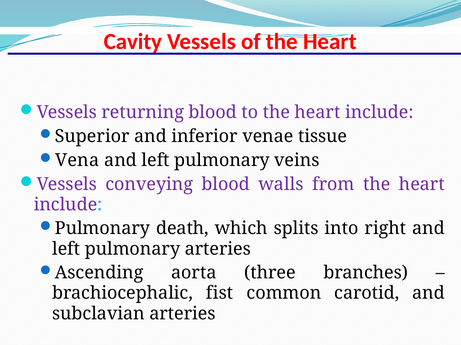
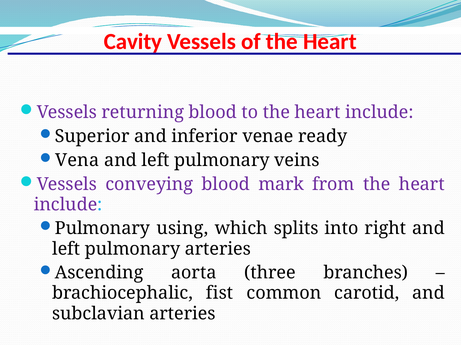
tissue: tissue -> ready
walls: walls -> mark
death: death -> using
